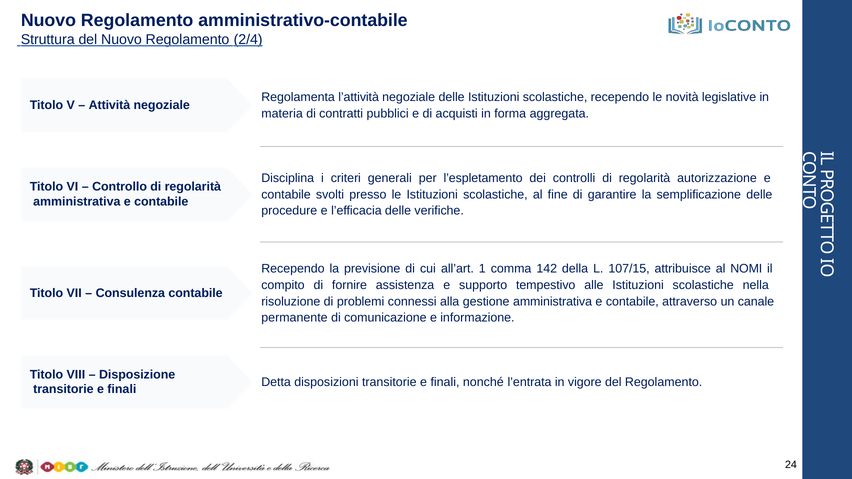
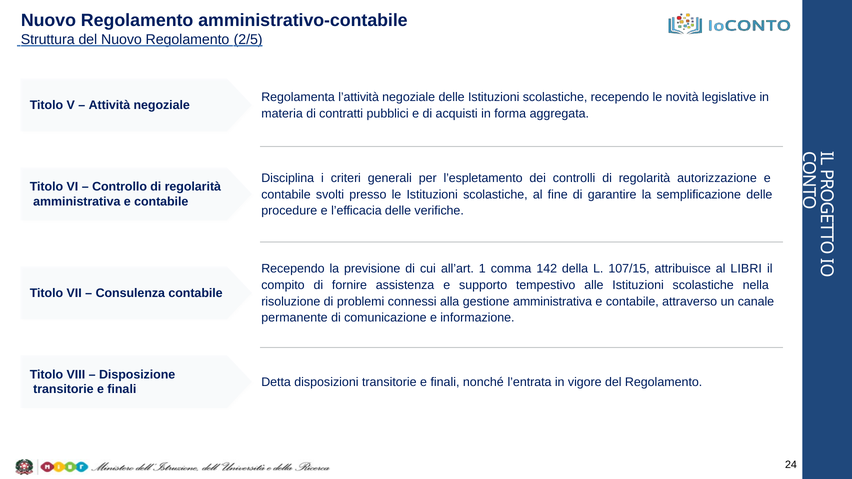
2/4: 2/4 -> 2/5
NOMI: NOMI -> LIBRI
